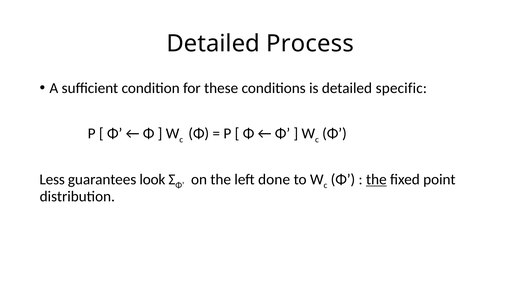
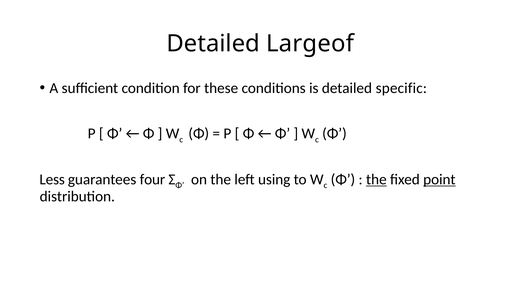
Process: Process -> Largeof
look: look -> four
done: done -> using
point underline: none -> present
